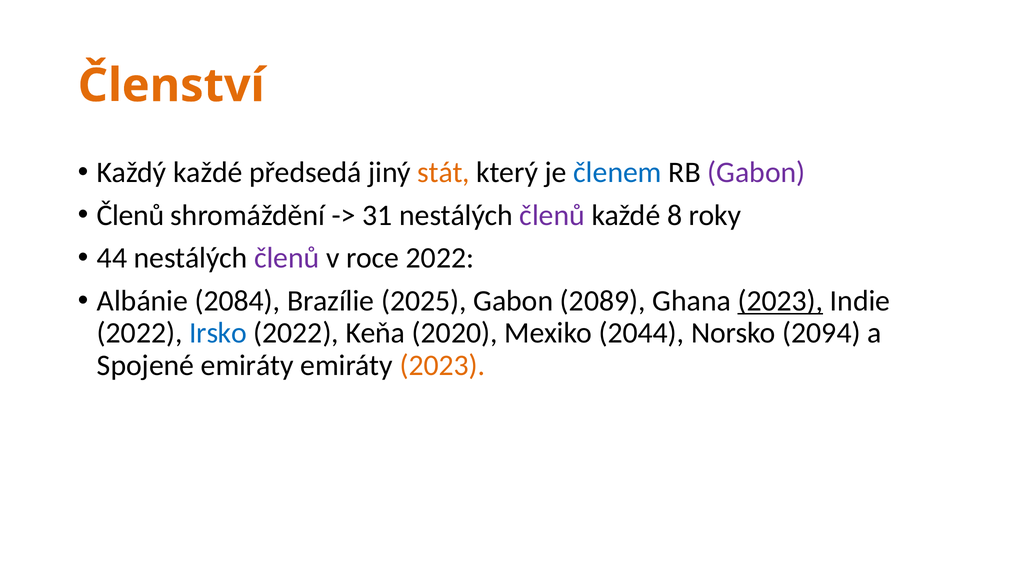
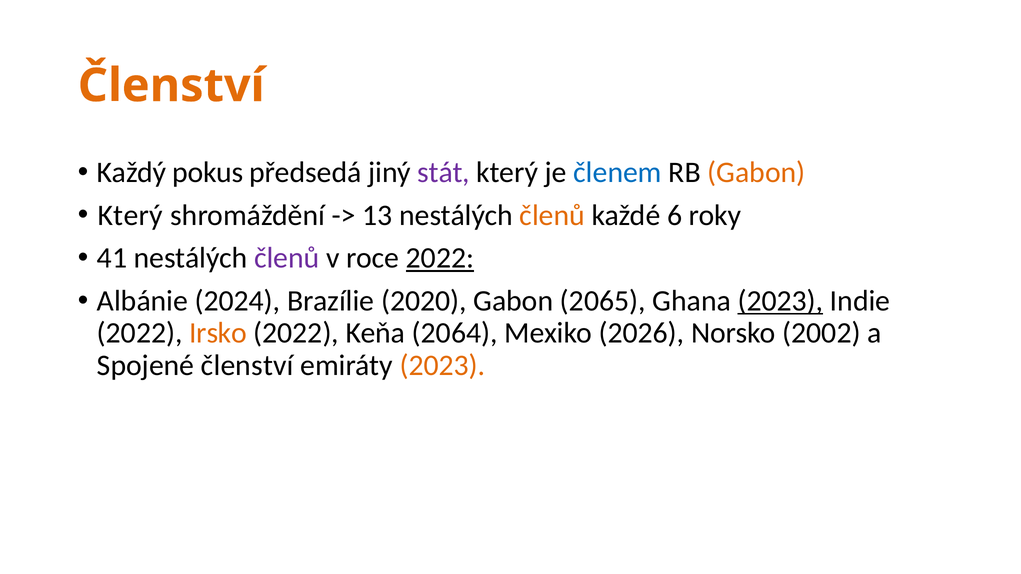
Každý každé: každé -> pokus
stát colour: orange -> purple
Gabon at (756, 173) colour: purple -> orange
Členů at (130, 215): Členů -> Který
31: 31 -> 13
členů at (552, 215) colour: purple -> orange
8: 8 -> 6
44: 44 -> 41
2022 at (440, 258) underline: none -> present
2084: 2084 -> 2024
2025: 2025 -> 2020
2089: 2089 -> 2065
Irsko colour: blue -> orange
2020: 2020 -> 2064
2044: 2044 -> 2026
2094: 2094 -> 2002
Spojené emiráty: emiráty -> členství
